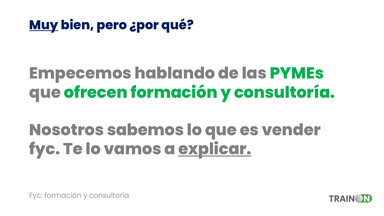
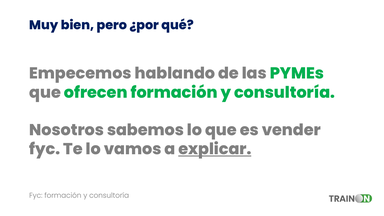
Muy underline: present -> none
